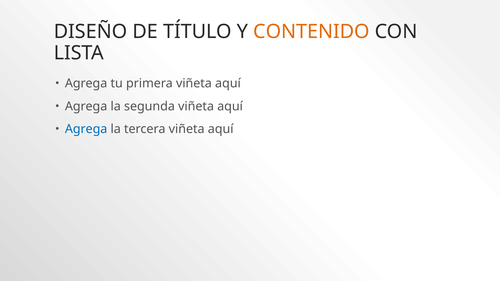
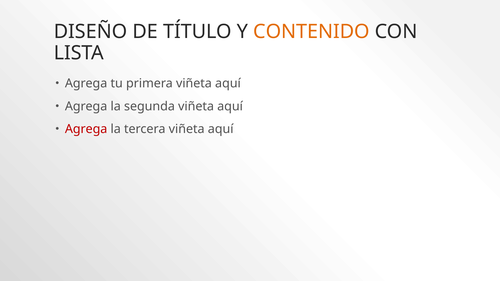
Agrega at (86, 129) colour: blue -> red
